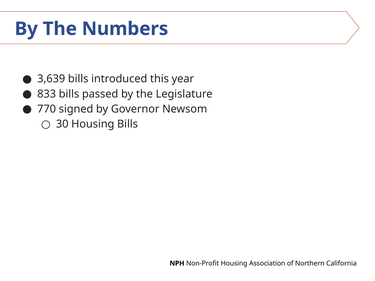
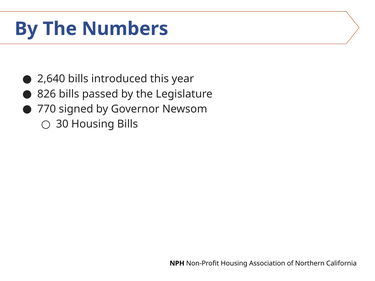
3,639: 3,639 -> 2,640
833: 833 -> 826
